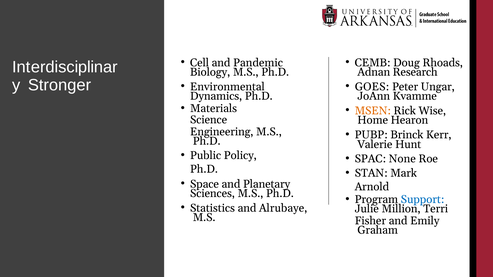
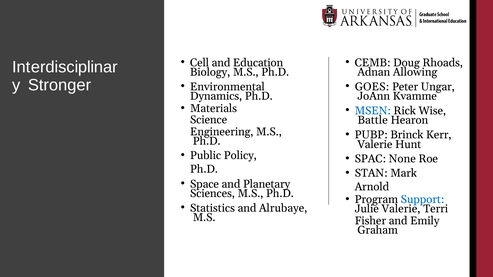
Pandemic: Pandemic -> Education
Research: Research -> Allowing
MSEN colour: orange -> blue
Home: Home -> Battle
Julie Million: Million -> Valerie
